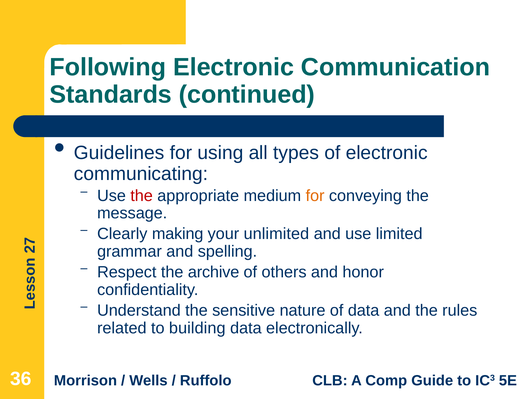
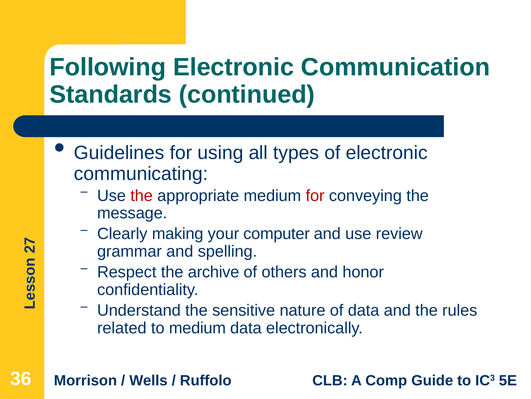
for at (315, 195) colour: orange -> red
unlimited: unlimited -> computer
limited: limited -> review
to building: building -> medium
